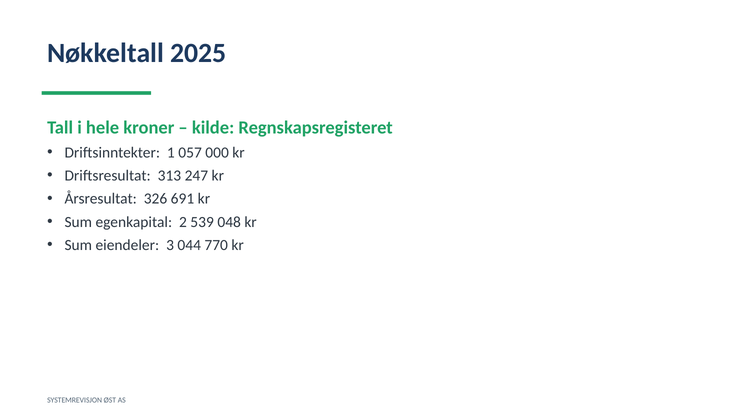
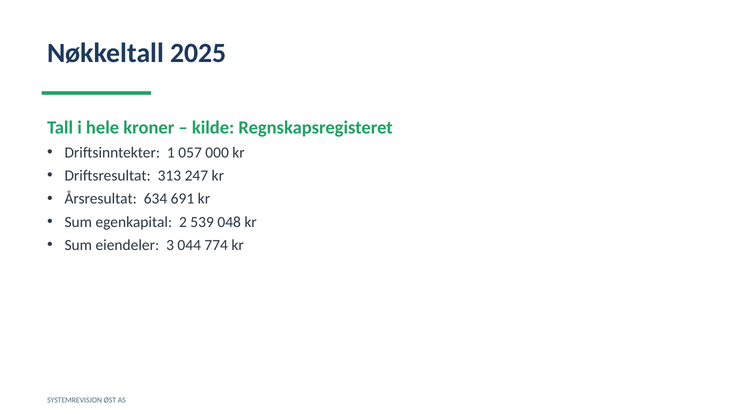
326: 326 -> 634
770: 770 -> 774
